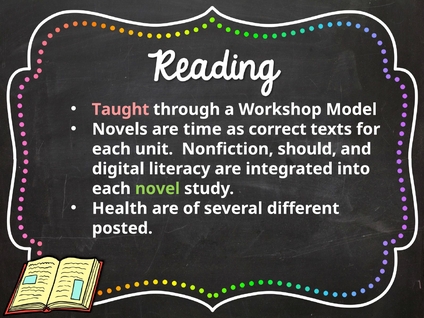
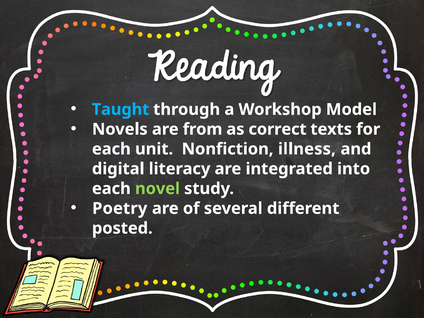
Taught colour: pink -> light blue
time: time -> from
should: should -> illness
Health: Health -> Poetry
